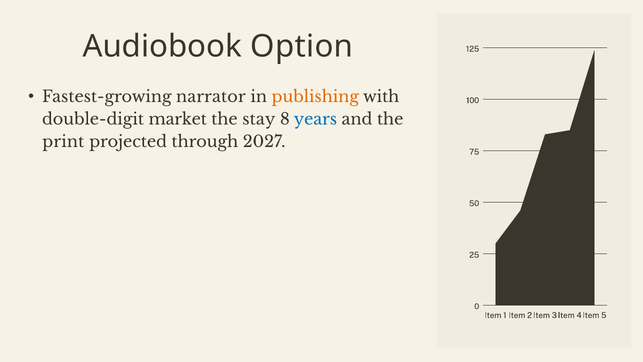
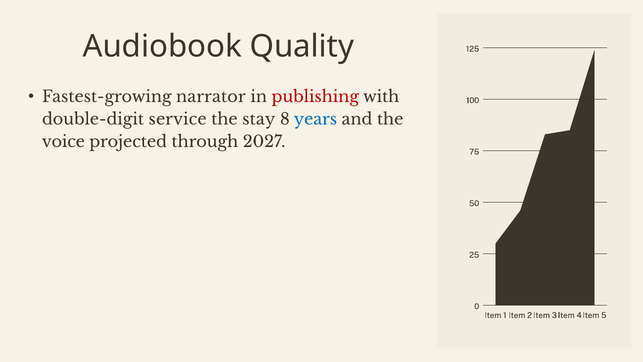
Option: Option -> Quality
publishing colour: orange -> red
market: market -> service
print: print -> voice
